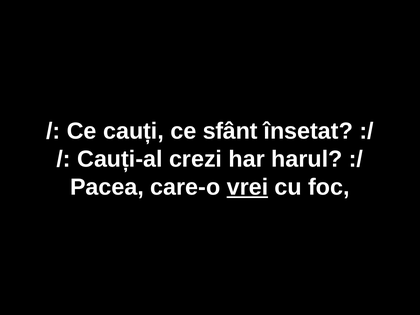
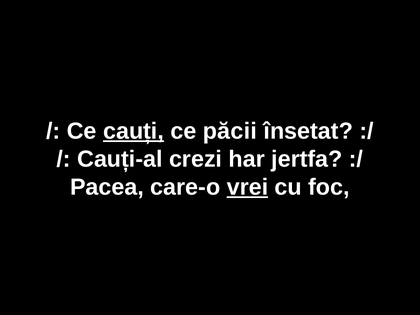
cauți underline: none -> present
sfânt: sfânt -> păcii
harul: harul -> jertfa
